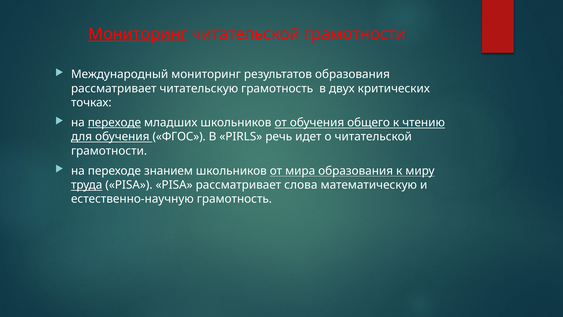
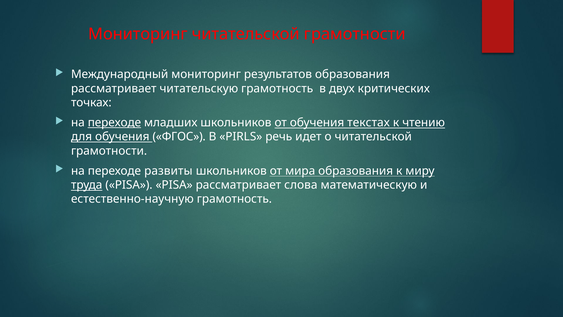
Мониторинг at (138, 34) underline: present -> none
общего: общего -> текстах
знанием: знанием -> развиты
